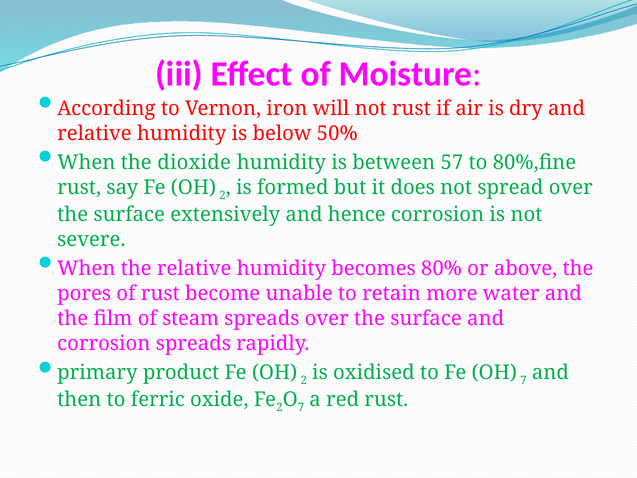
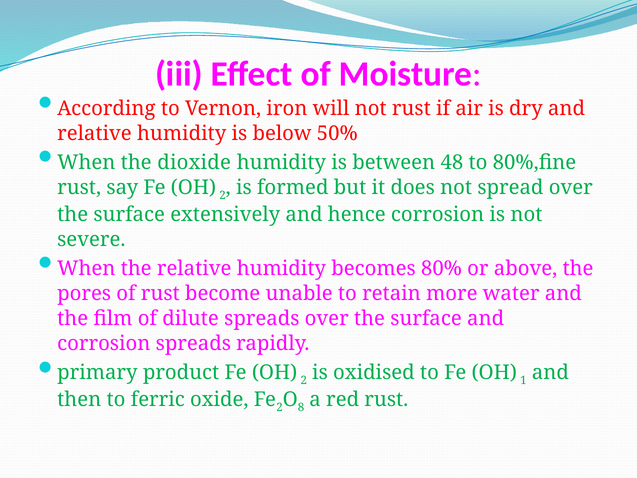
57: 57 -> 48
steam: steam -> dilute
OH 7: 7 -> 1
7 at (301, 407): 7 -> 8
